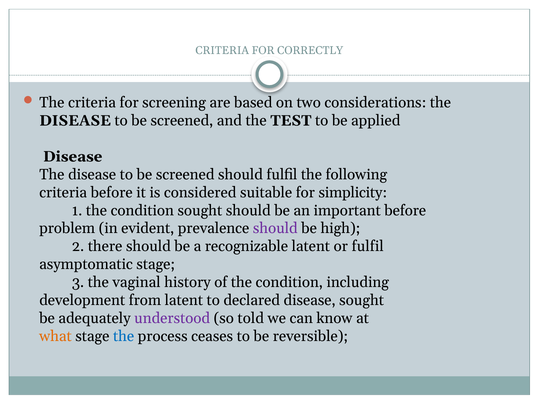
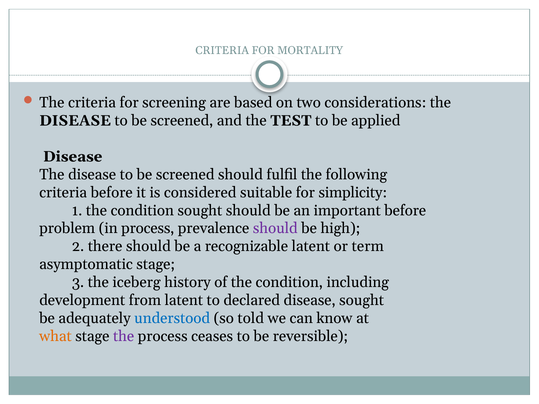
CORRECTLY: CORRECTLY -> MORTALITY
in evident: evident -> process
or fulfil: fulfil -> term
vaginal: vaginal -> iceberg
understood colour: purple -> blue
the at (124, 336) colour: blue -> purple
